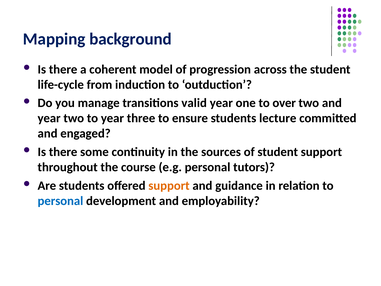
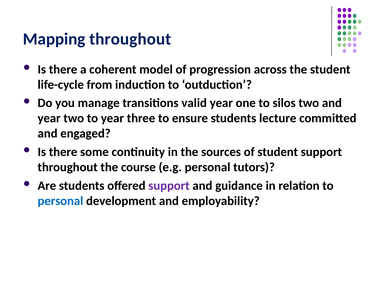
Mapping background: background -> throughout
over: over -> silos
support at (169, 186) colour: orange -> purple
